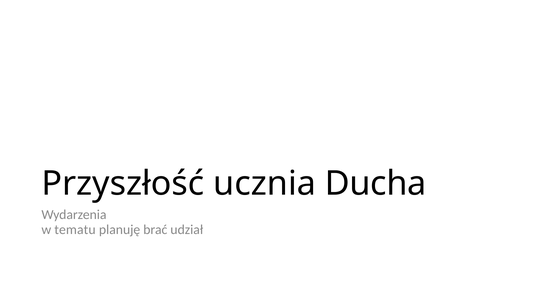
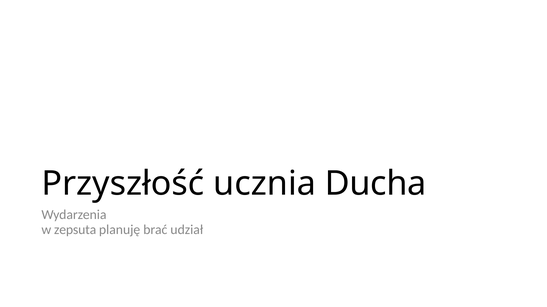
tematu: tematu -> zepsuta
